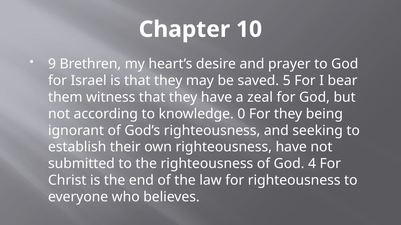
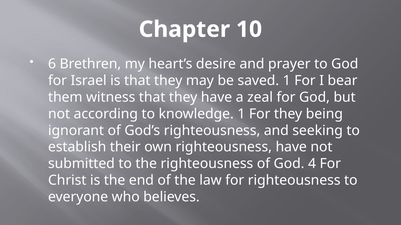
9: 9 -> 6
saved 5: 5 -> 1
knowledge 0: 0 -> 1
